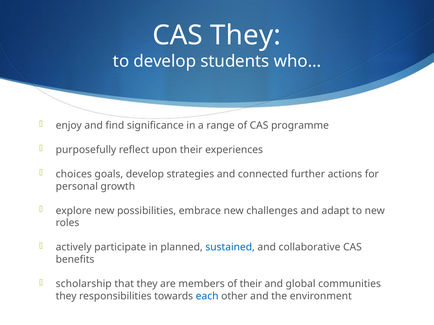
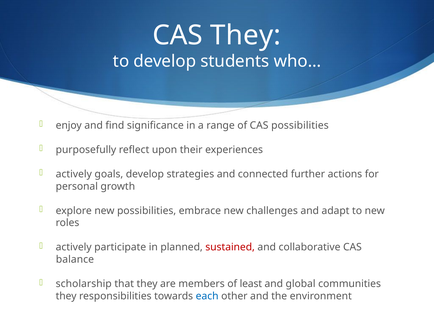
CAS programme: programme -> possibilities
choices at (74, 174): choices -> actively
sustained colour: blue -> red
benefits: benefits -> balance
of their: their -> least
